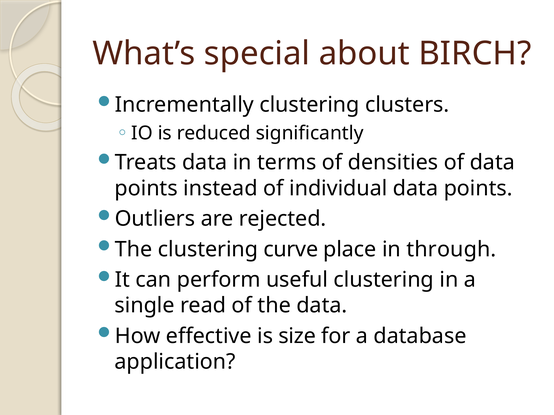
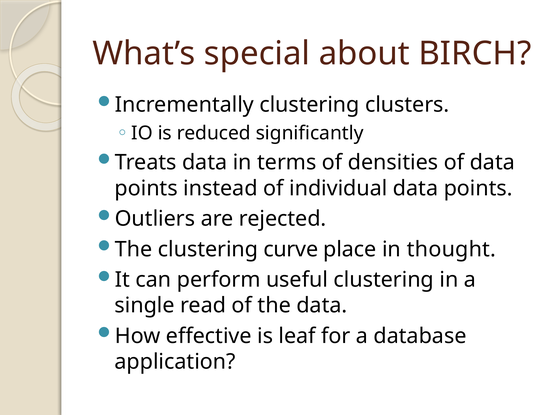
through: through -> thought
size: size -> leaf
